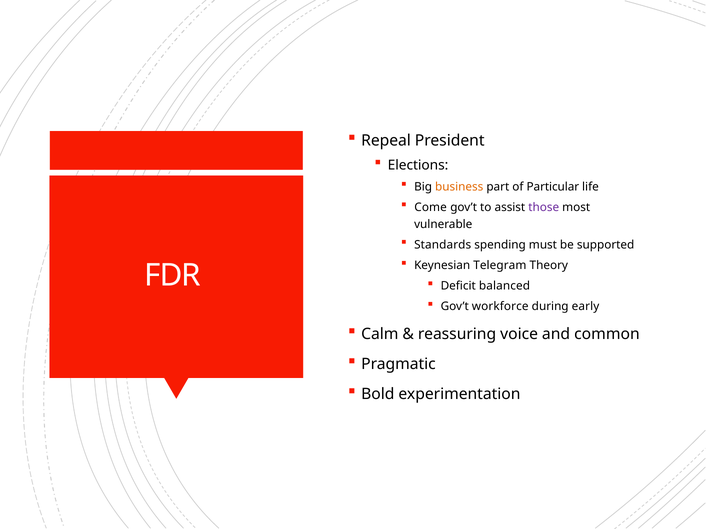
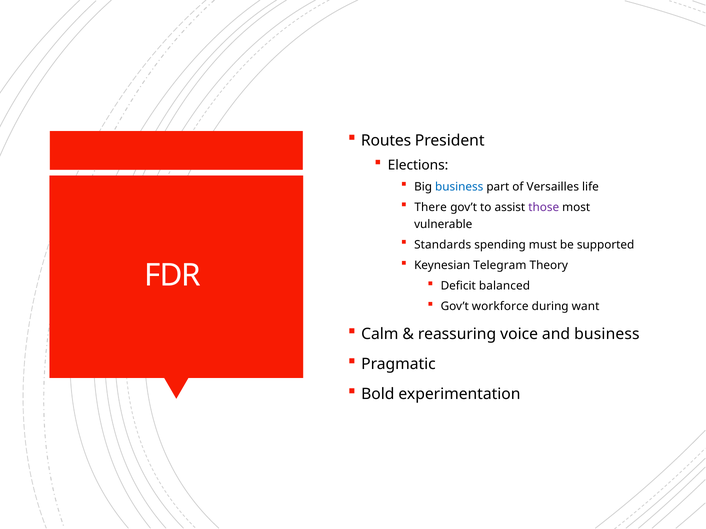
Repeal: Repeal -> Routes
business at (459, 187) colour: orange -> blue
Particular: Particular -> Versailles
Come: Come -> There
early: early -> want
and common: common -> business
